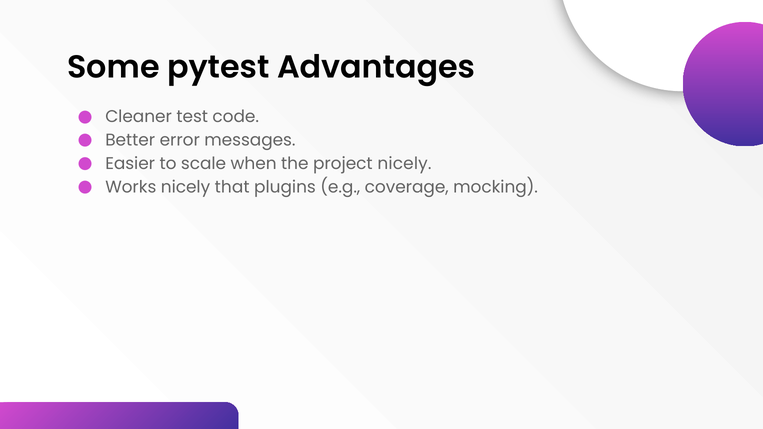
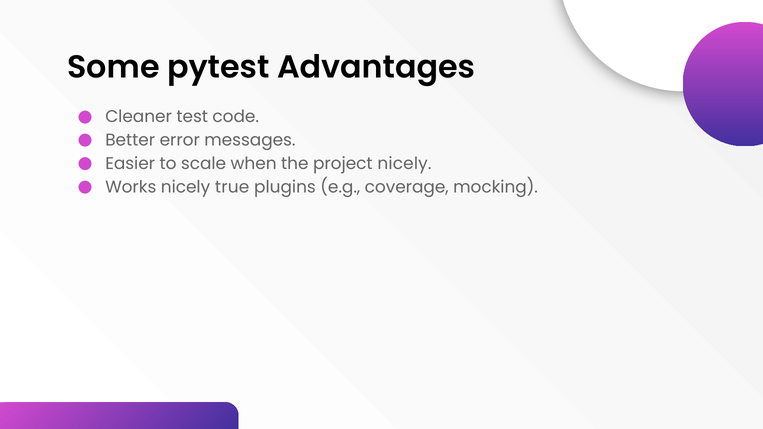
that: that -> true
